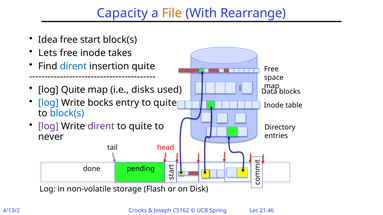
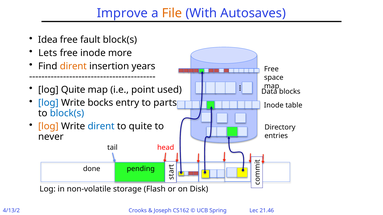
Capacity: Capacity -> Improve
Rearrange: Rearrange -> Autosaves
start: start -> fault
takes: takes -> more
dirent at (73, 66) colour: blue -> orange
insertion quite: quite -> years
disks: disks -> point
entry to quite: quite -> parts
log at (48, 127) colour: purple -> orange
dirent at (101, 127) colour: purple -> blue
